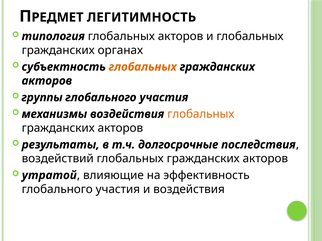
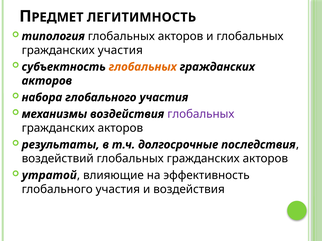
гражданских органах: органах -> участия
группы: группы -> набора
глобальных at (201, 114) colour: orange -> purple
